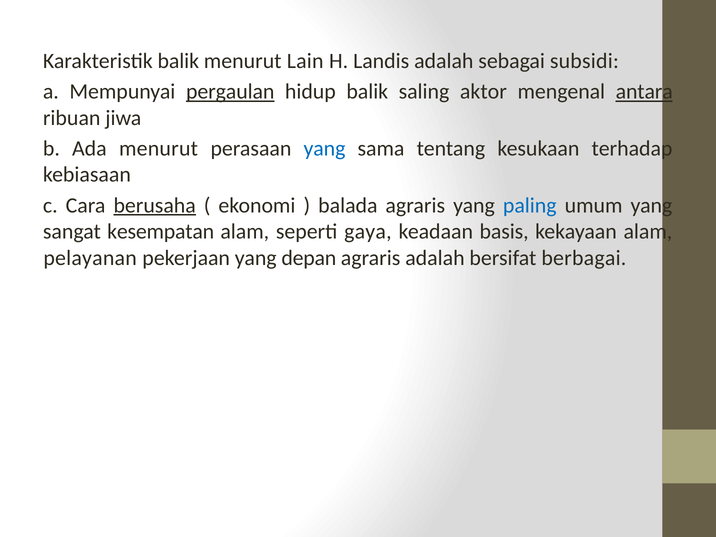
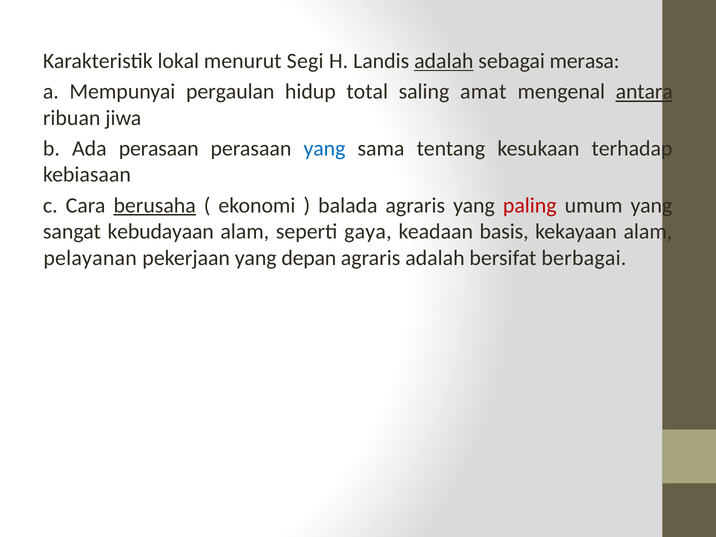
Karakteristik balik: balik -> lokal
Lain: Lain -> Segi
adalah at (444, 61) underline: none -> present
subsidi: subsidi -> merasa
pergaulan underline: present -> none
hidup balik: balik -> total
aktor: aktor -> amat
Ada menurut: menurut -> perasaan
paling colour: blue -> red
kesempatan: kesempatan -> kebudayaan
